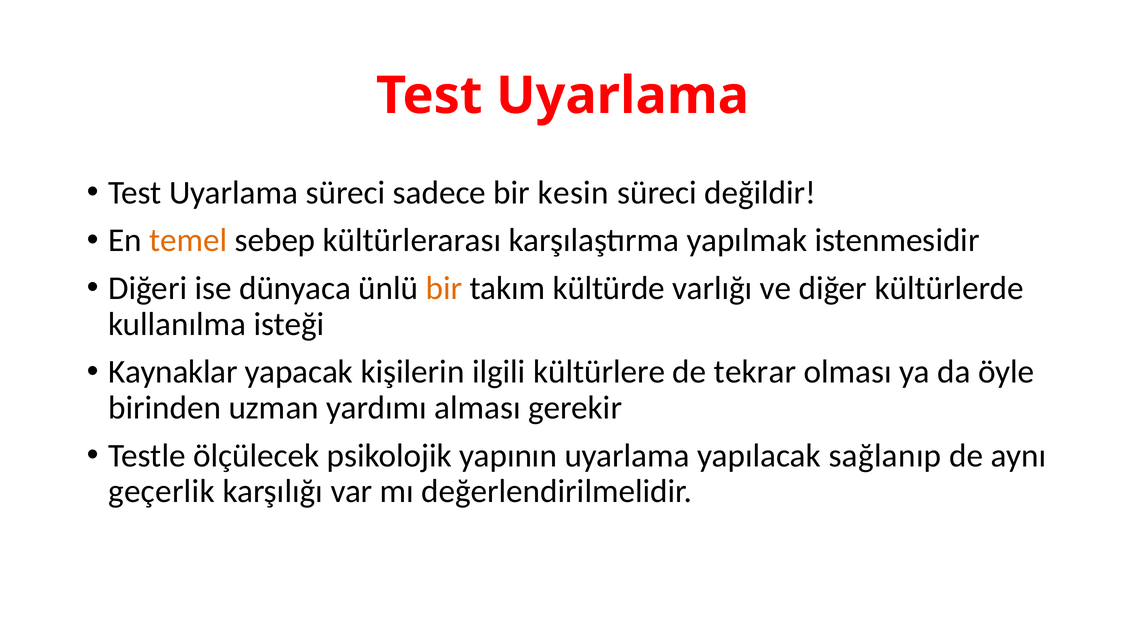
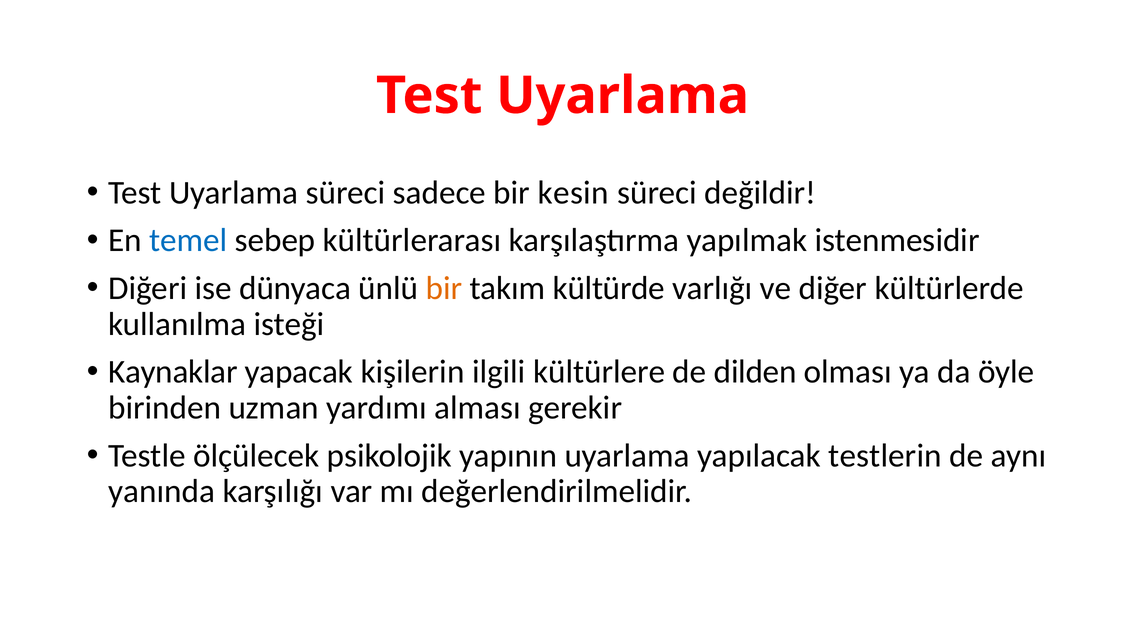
temel colour: orange -> blue
tekrar: tekrar -> dilden
sağlanıp: sağlanıp -> testlerin
geçerlik: geçerlik -> yanında
